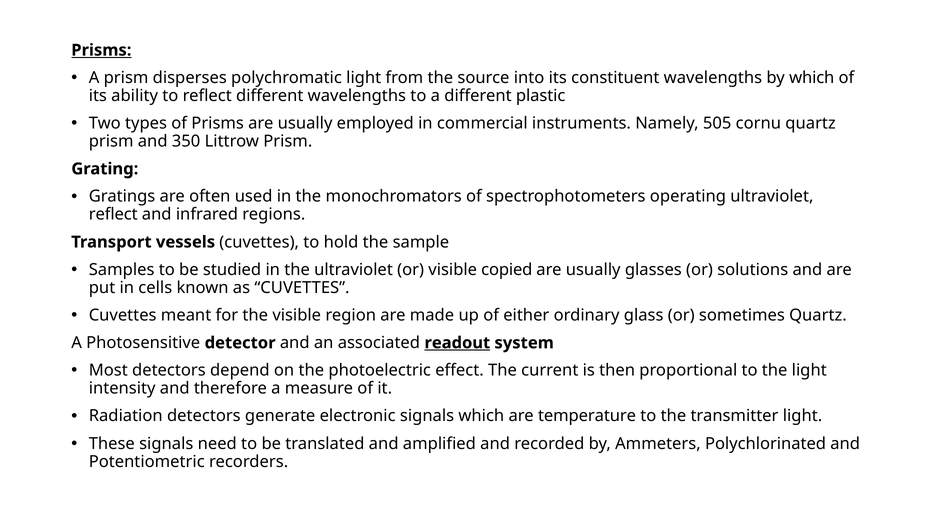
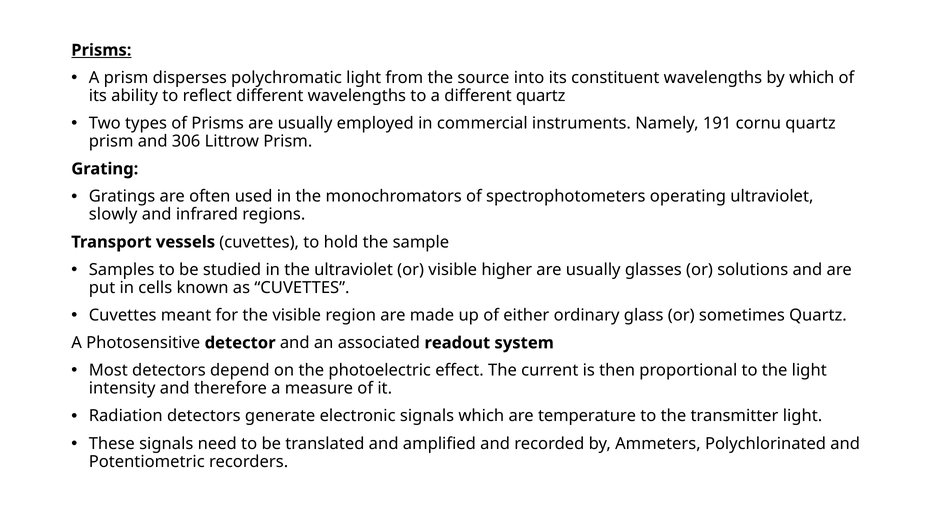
different plastic: plastic -> quartz
505: 505 -> 191
350: 350 -> 306
reflect at (113, 214): reflect -> slowly
copied: copied -> higher
readout underline: present -> none
